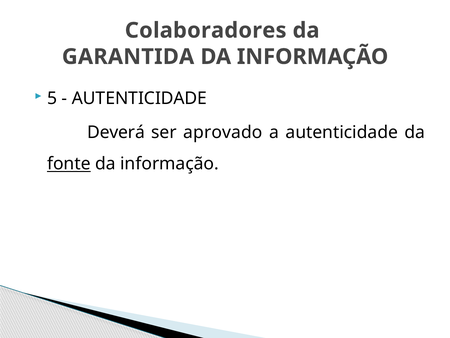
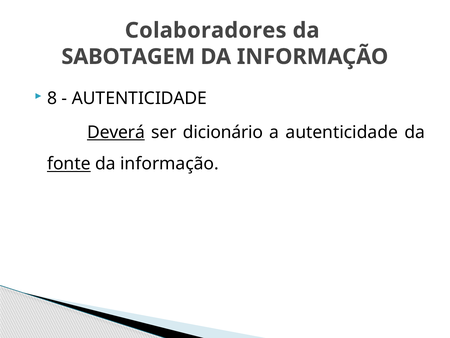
GARANTIDA: GARANTIDA -> SABOTAGEM
5: 5 -> 8
Deverá underline: none -> present
aprovado: aprovado -> dicionário
